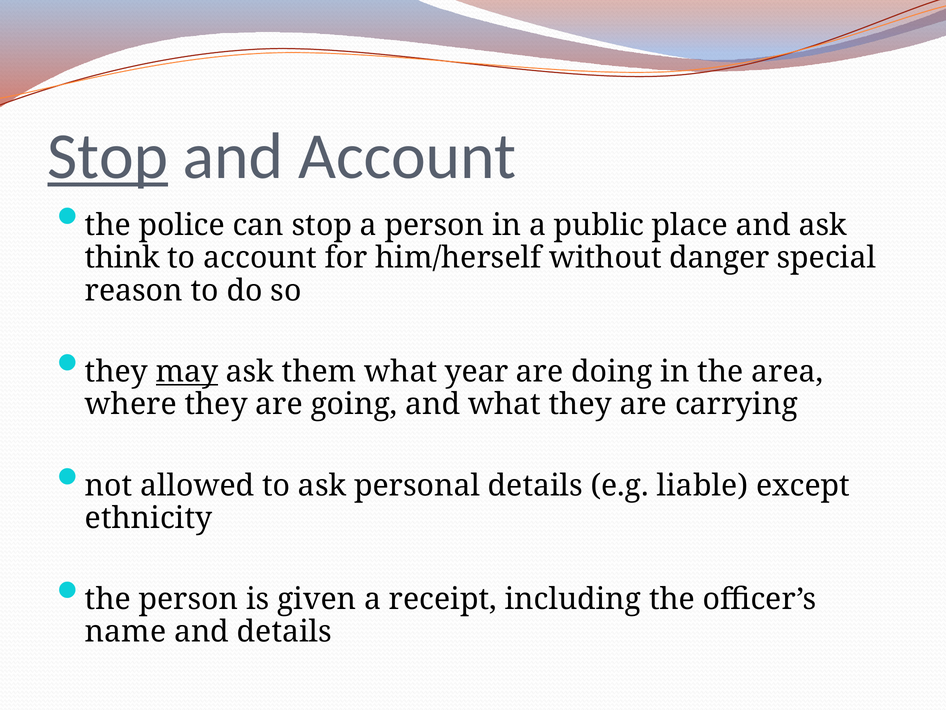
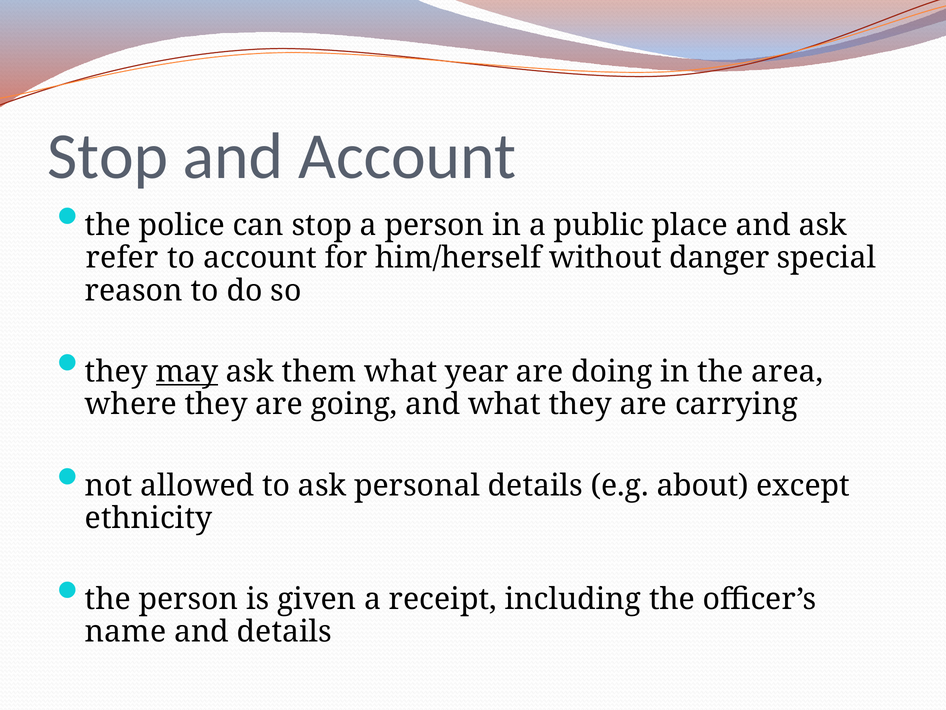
Stop at (108, 156) underline: present -> none
think: think -> refer
liable: liable -> about
